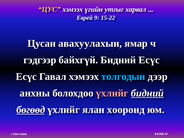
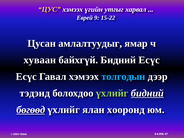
авахуулахын: авахуулахын -> амлалтуудыг
гэдгээр: гэдгээр -> хуваан
анхны: анхны -> тэдэнд
үхлийг at (112, 93) colour: pink -> light green
